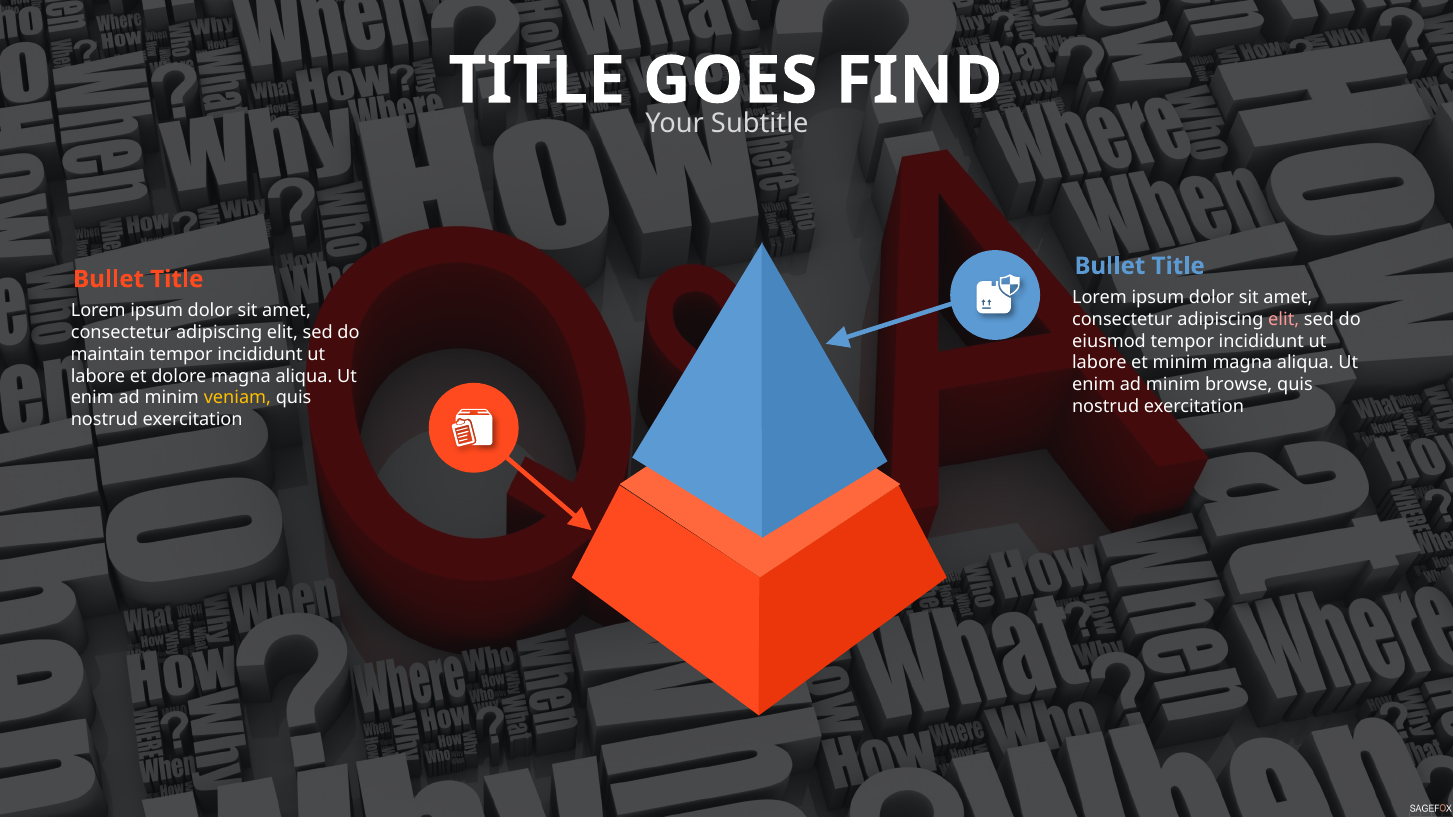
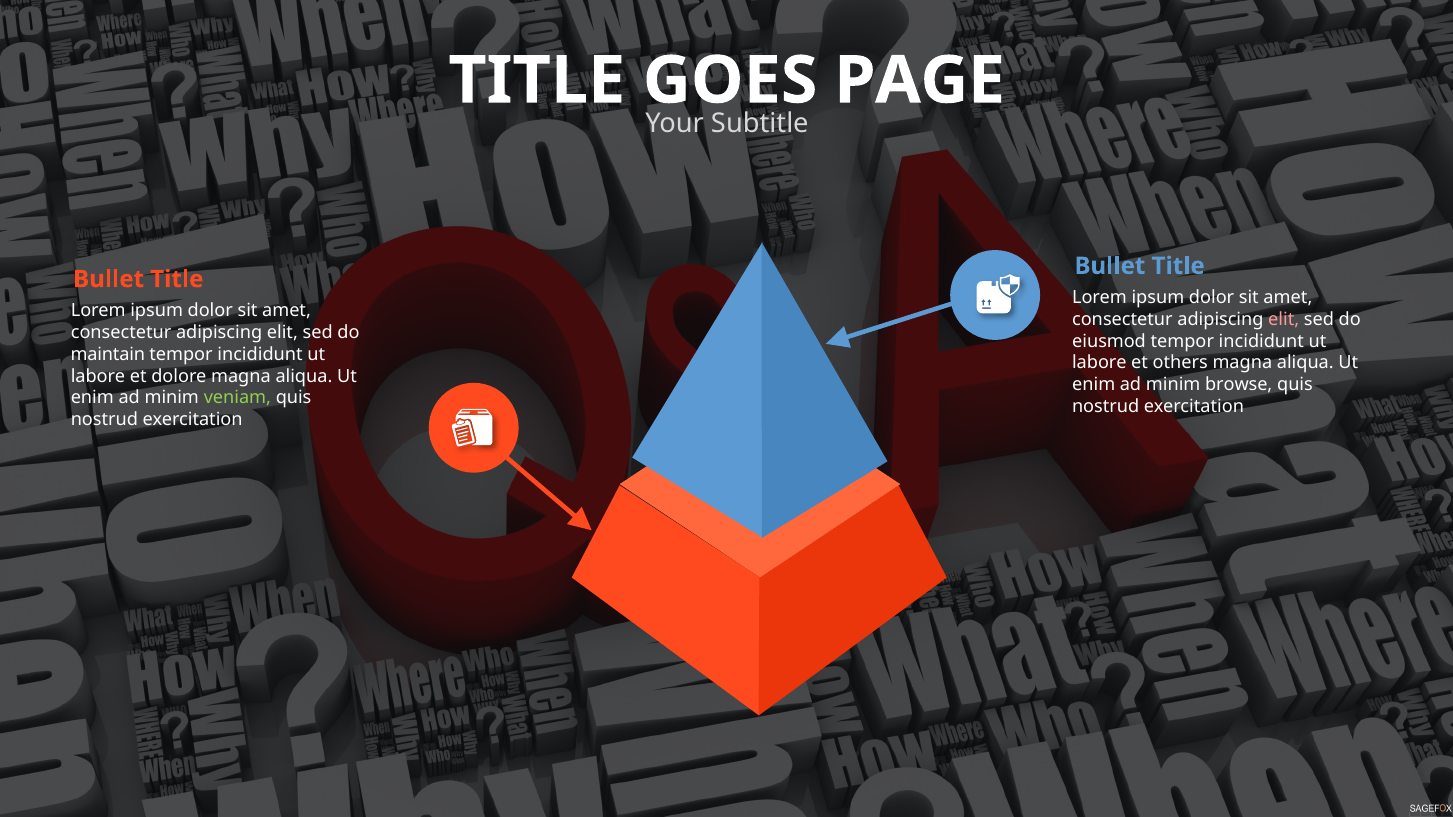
FIND: FIND -> PAGE
et minim: minim -> others
veniam colour: yellow -> light green
